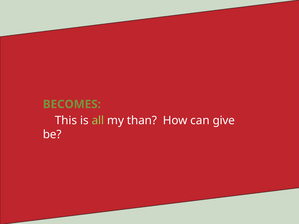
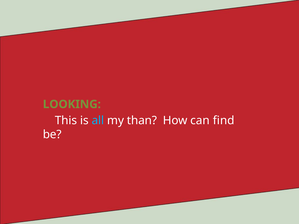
BECOMES: BECOMES -> LOOKING
all colour: light green -> light blue
give: give -> find
